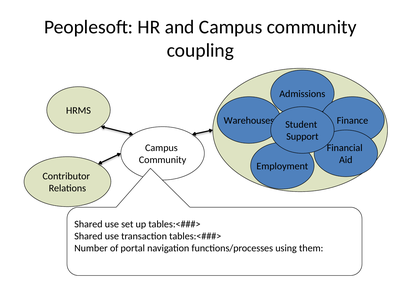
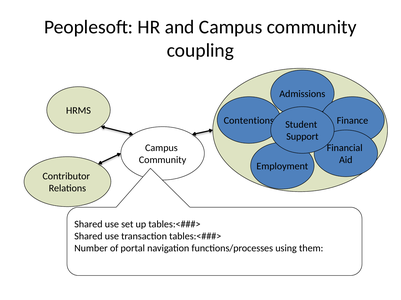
Warehouses: Warehouses -> Contentions
